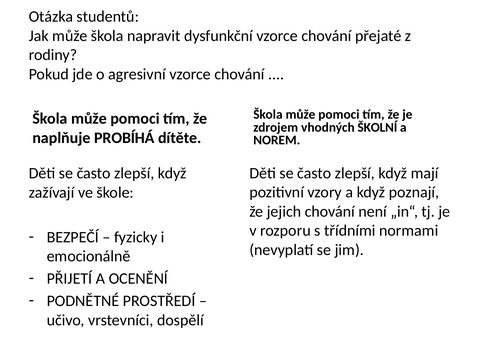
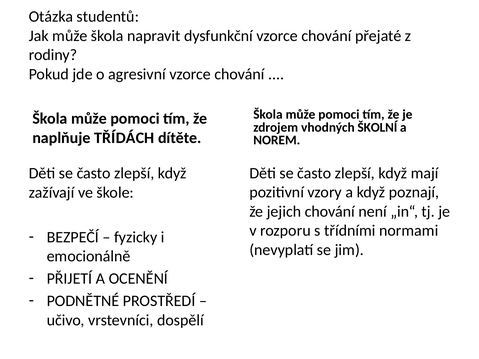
PROBÍHÁ: PROBÍHÁ -> TŘÍDÁCH
